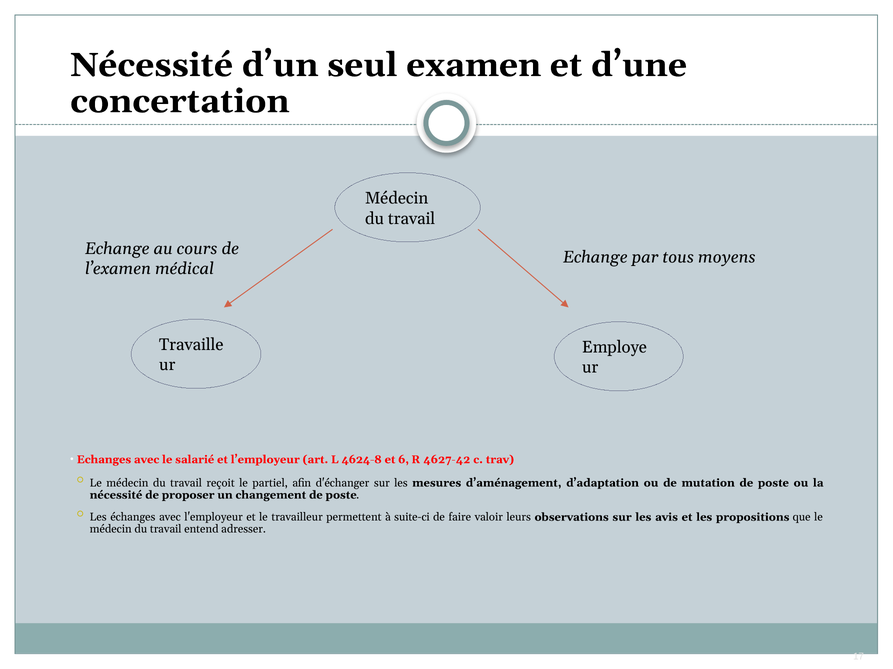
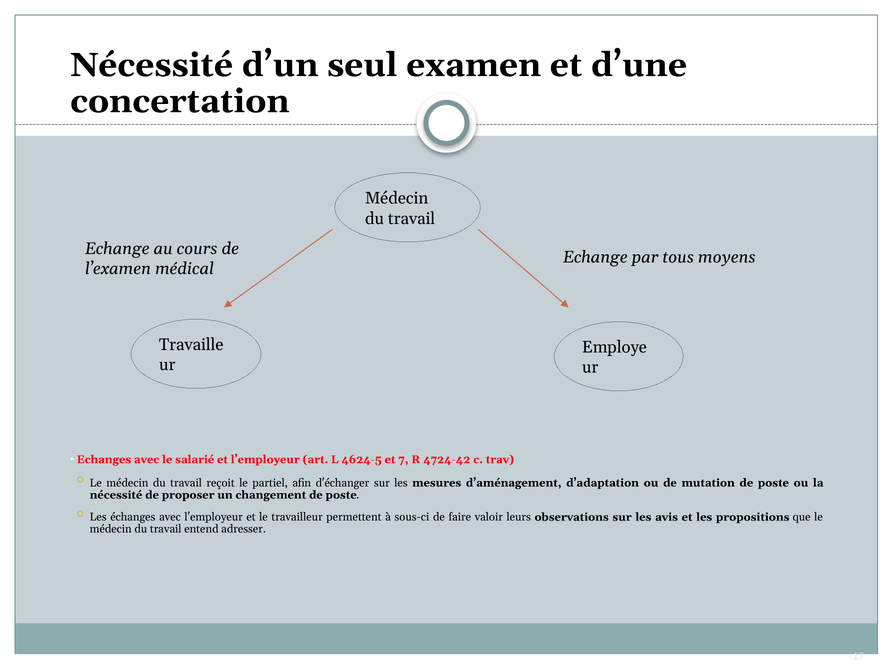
4624-8: 4624-8 -> 4624-5
6: 6 -> 7
4627-42: 4627-42 -> 4724-42
suite-ci: suite-ci -> sous-ci
